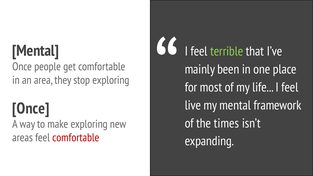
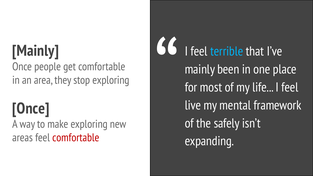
Mental at (36, 51): Mental -> Mainly
terrible colour: light green -> light blue
times: times -> safely
